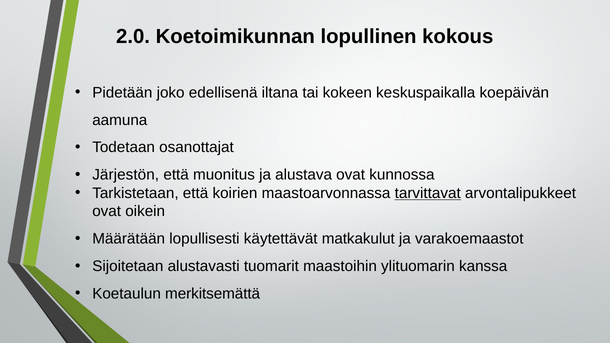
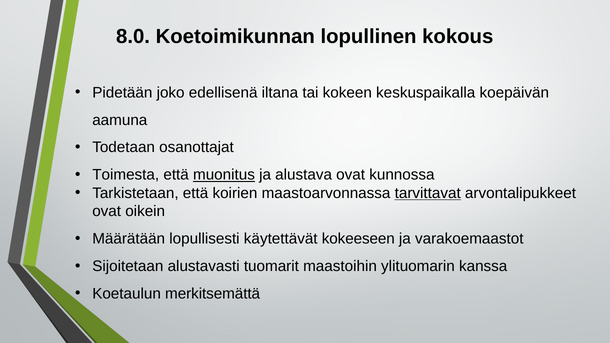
2.0: 2.0 -> 8.0
Järjestön: Järjestön -> Toimesta
muonitus underline: none -> present
matkakulut: matkakulut -> kokeeseen
